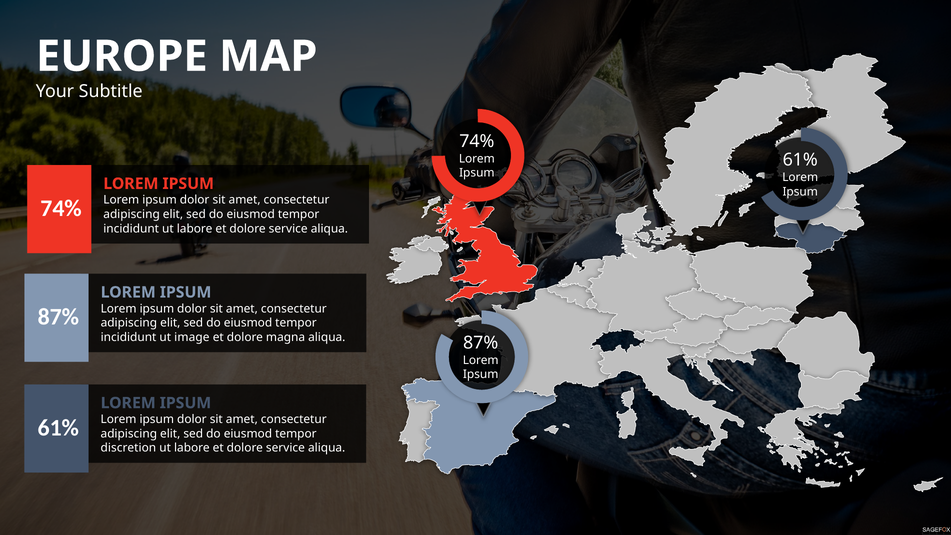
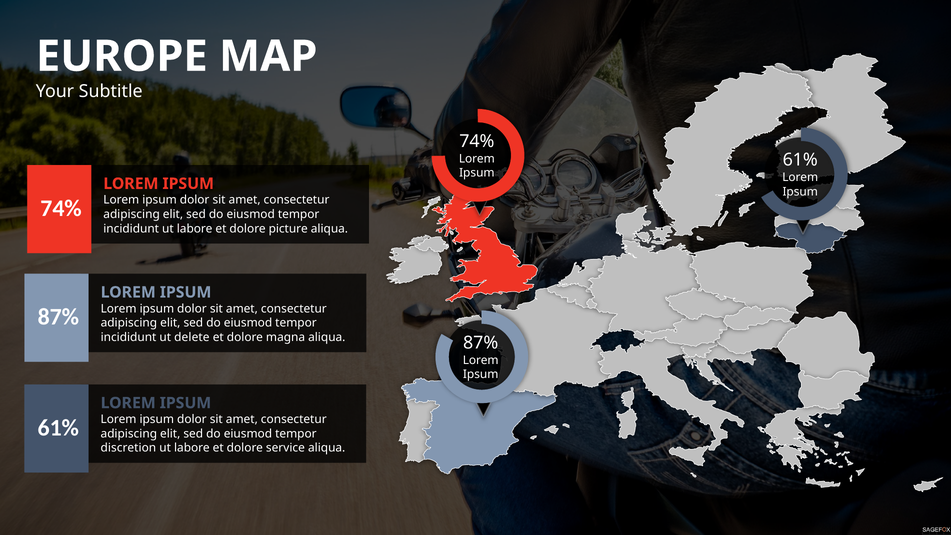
service at (288, 229): service -> picture
image: image -> delete
